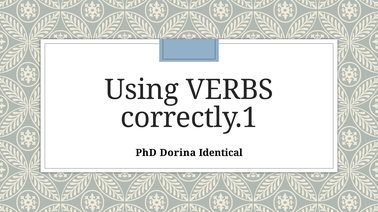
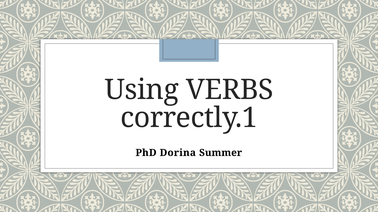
Identical: Identical -> Summer
